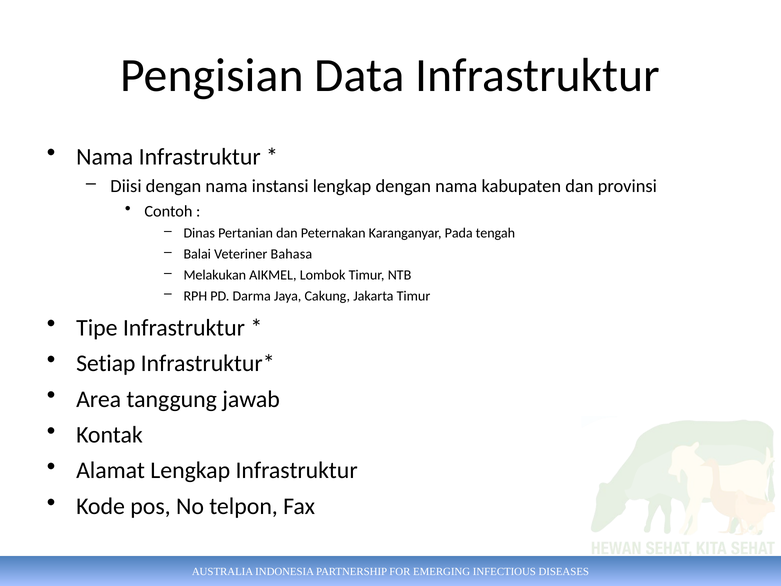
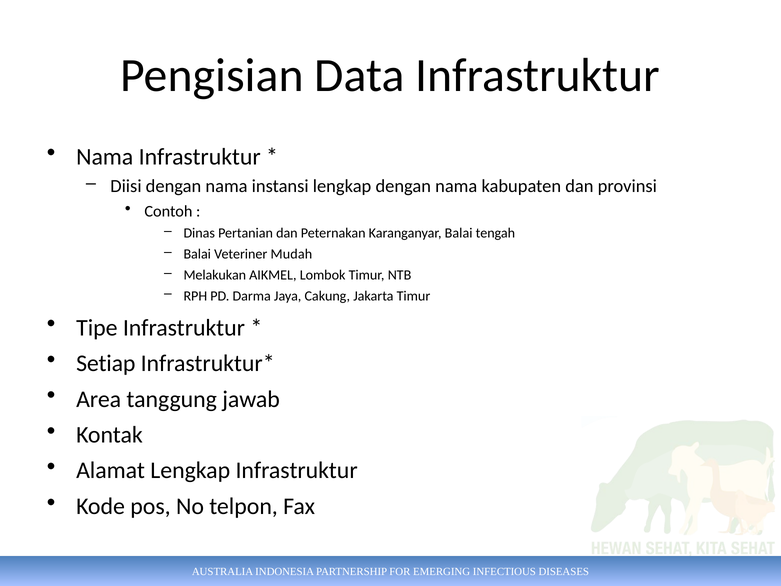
Karanganyar Pada: Pada -> Balai
Bahasa: Bahasa -> Mudah
